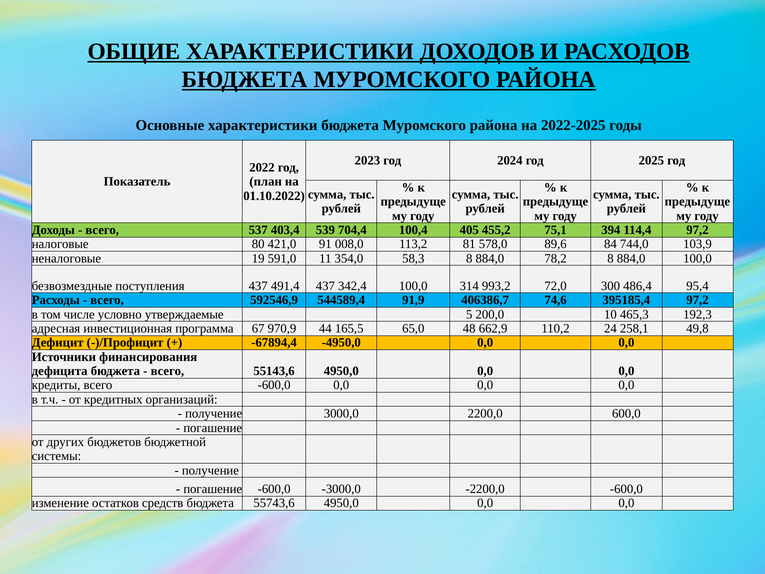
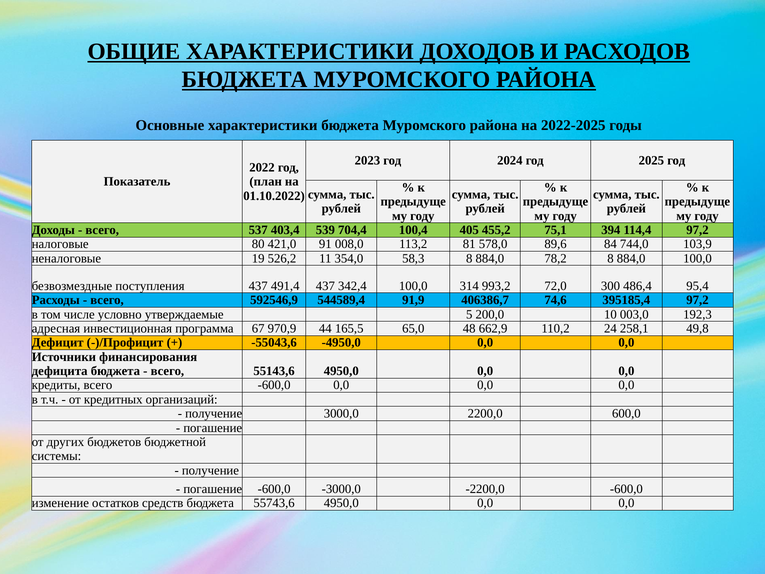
591,0: 591,0 -> 526,2
465,3: 465,3 -> 003,0
-67894,4: -67894,4 -> -55043,6
